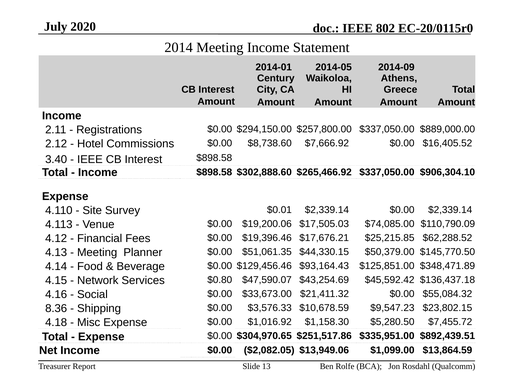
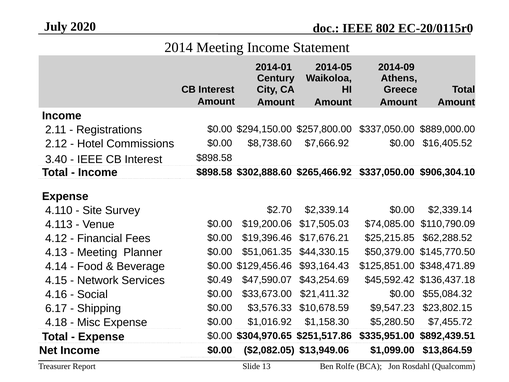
$0.01: $0.01 -> $2.70
$0.80: $0.80 -> $0.49
8.36: 8.36 -> 6.17
